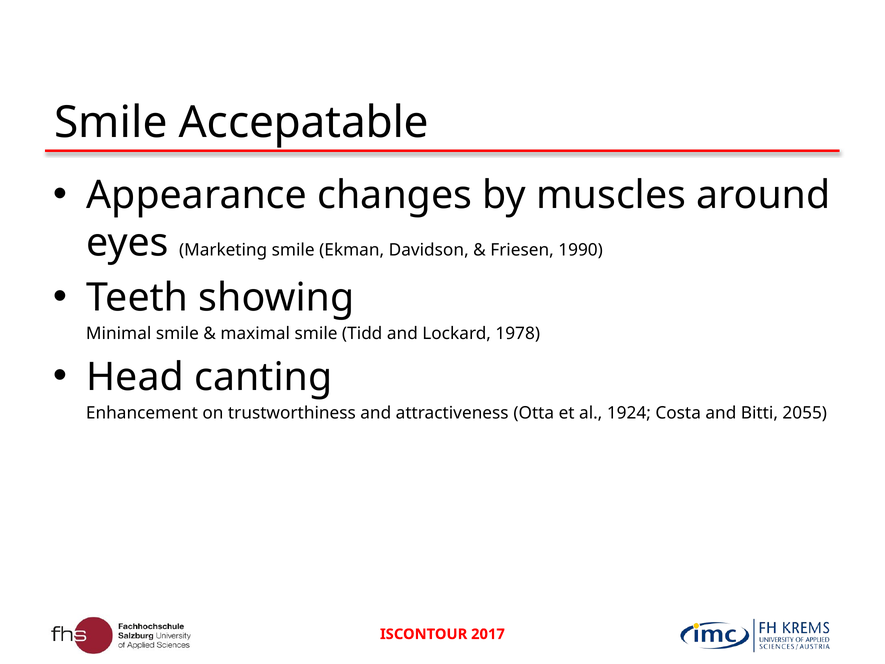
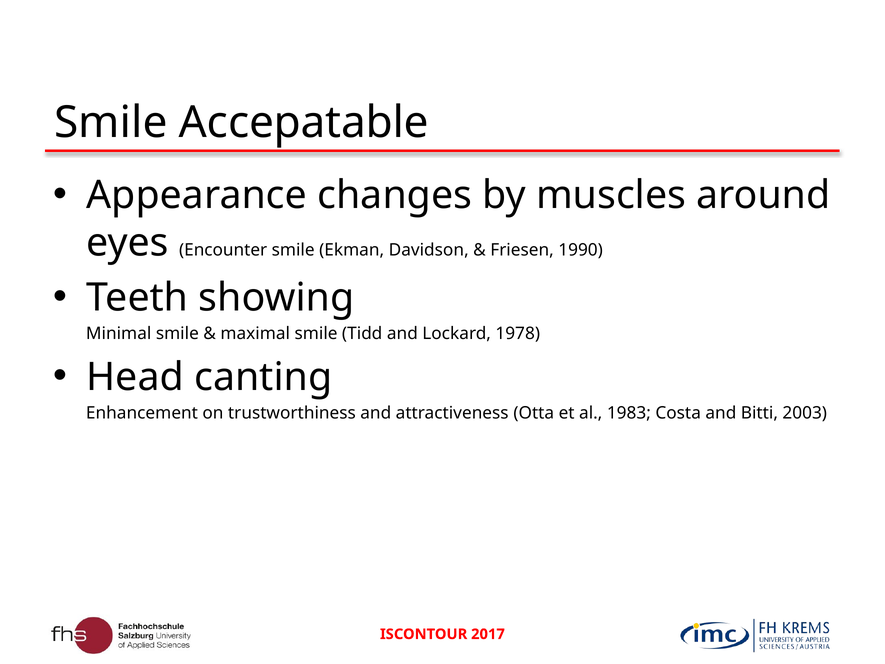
Marketing: Marketing -> Encounter
1924: 1924 -> 1983
2055: 2055 -> 2003
